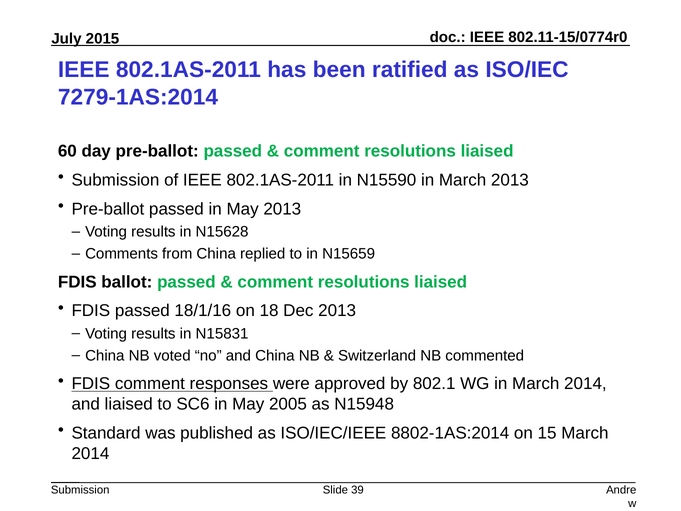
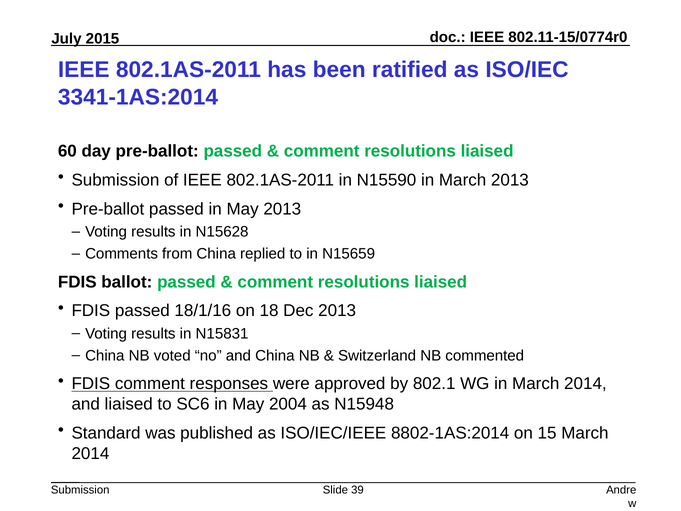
7279-1AS:2014: 7279-1AS:2014 -> 3341-1AS:2014
2005: 2005 -> 2004
